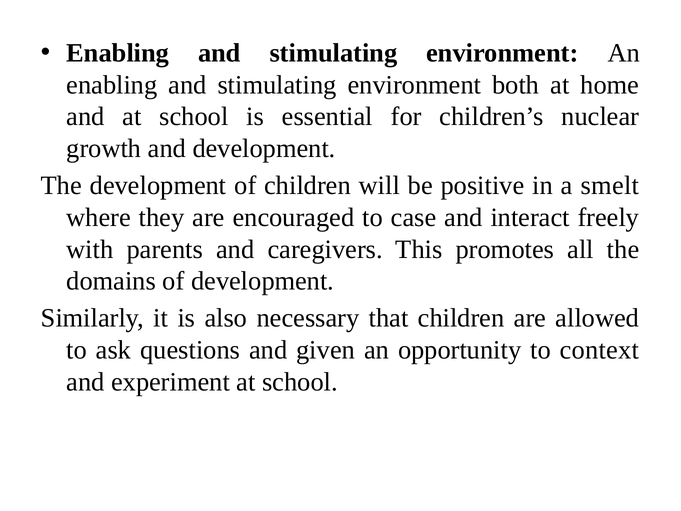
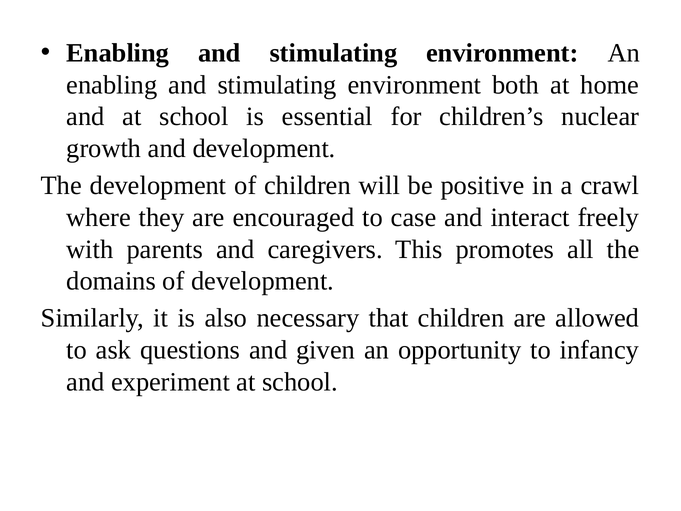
smelt: smelt -> crawl
context: context -> infancy
